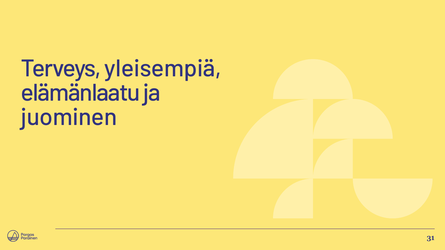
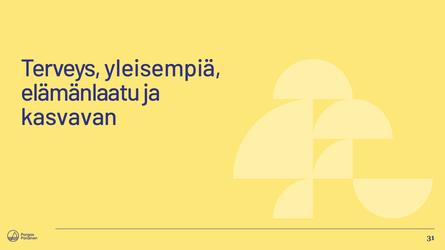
juominen: juominen -> kasvavan
